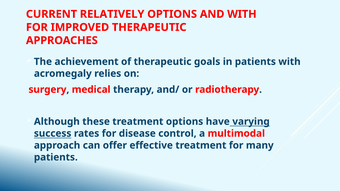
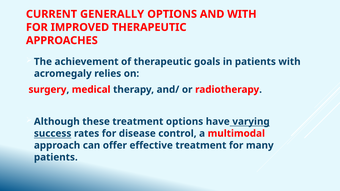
RELATIVELY: RELATIVELY -> GENERALLY
